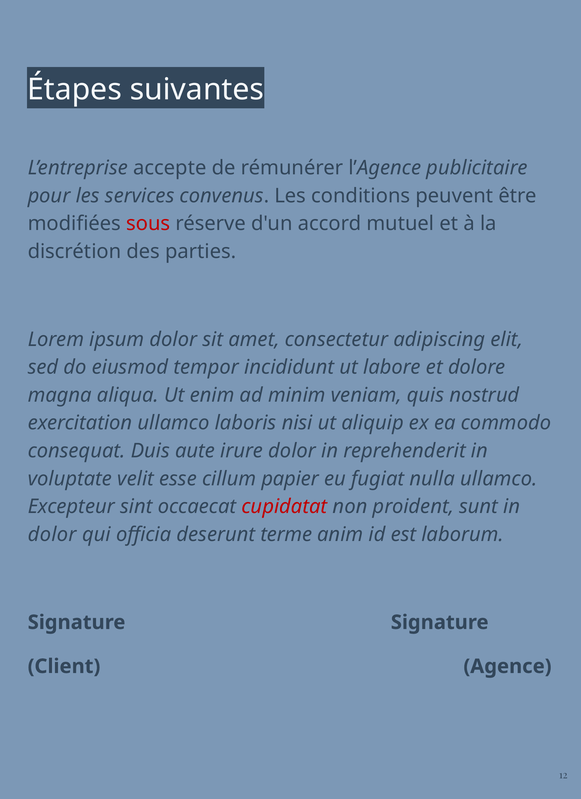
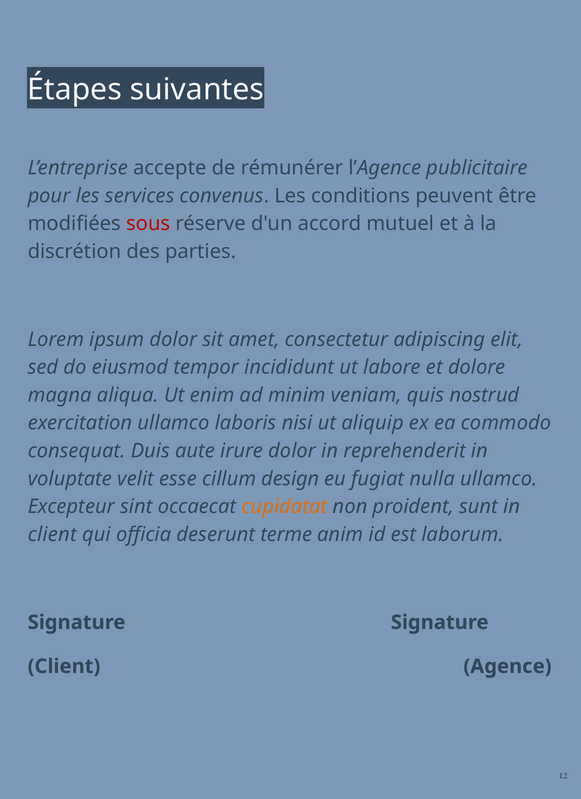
papier: papier -> design
cupidatat colour: red -> orange
dolor at (52, 534): dolor -> client
